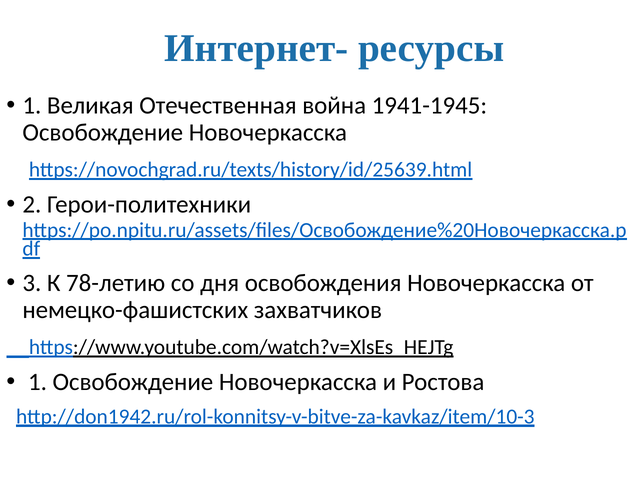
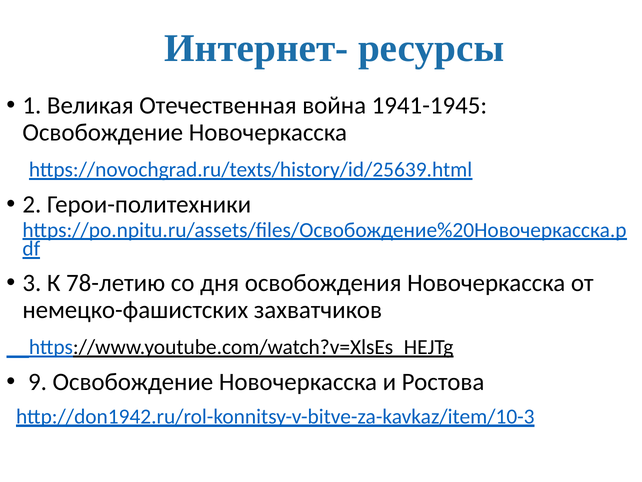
1 at (37, 382): 1 -> 9
